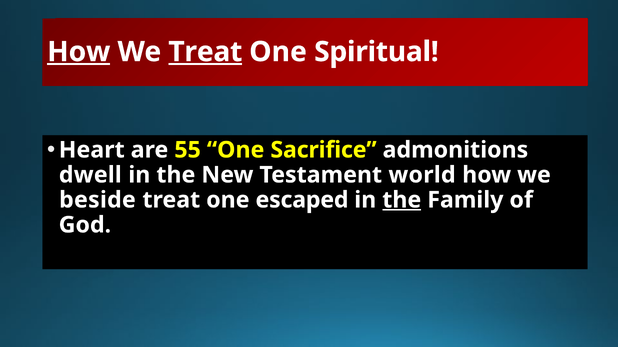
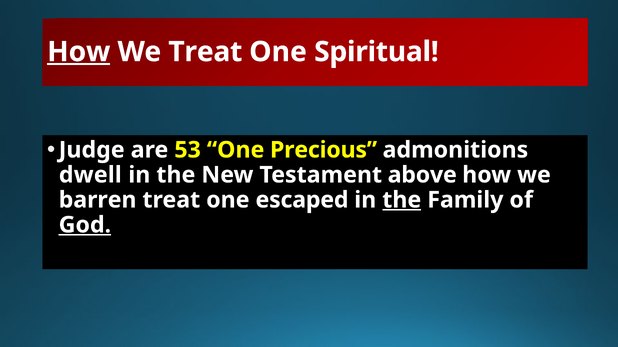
Treat at (205, 52) underline: present -> none
Heart: Heart -> Judge
55: 55 -> 53
Sacrifice: Sacrifice -> Precious
world: world -> above
beside: beside -> barren
God underline: none -> present
